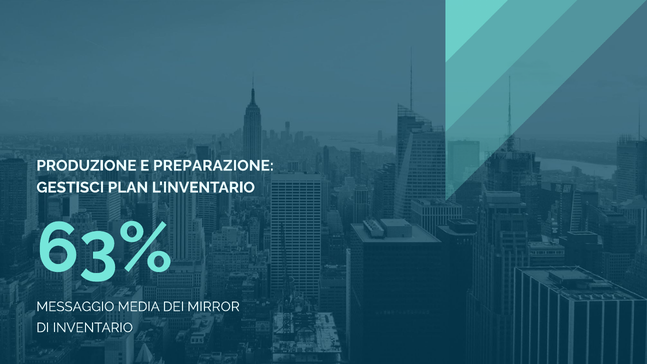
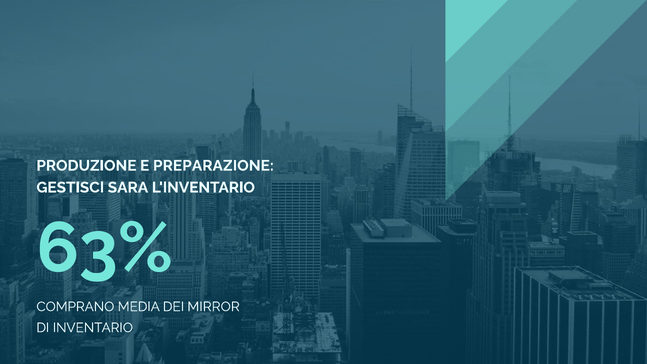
PLAN: PLAN -> SARA
MESSAGGIO: MESSAGGIO -> COMPRANO
